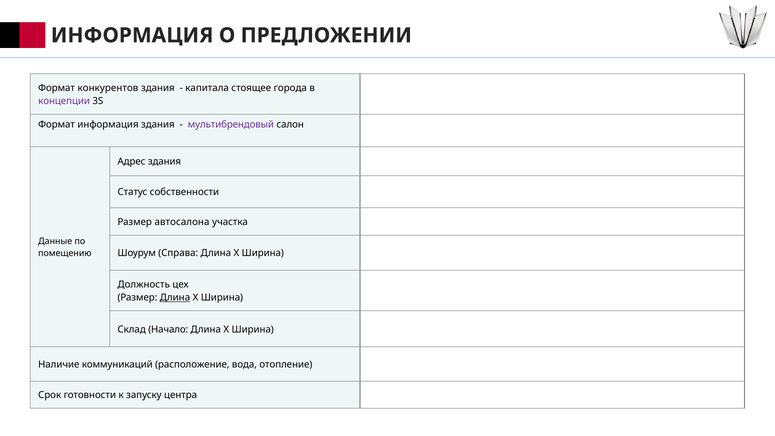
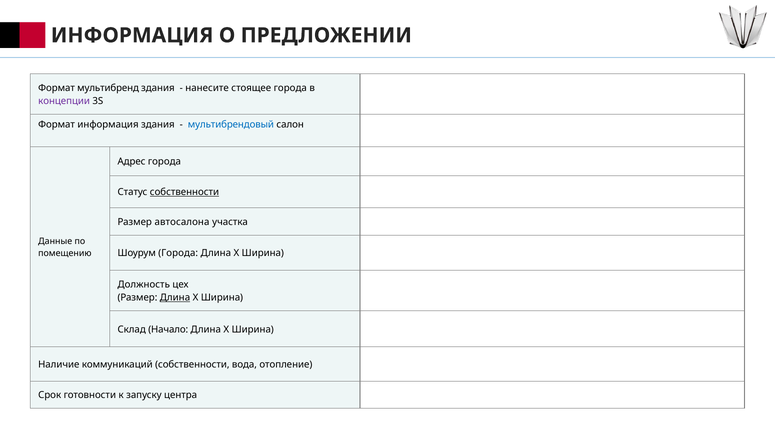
конкурентов: конкурентов -> мультибренд
капитала: капитала -> нанесите
мультибрендовый colour: purple -> blue
Адрес здания: здания -> города
собственности at (184, 192) underline: none -> present
Шоурум Справа: Справа -> Города
коммуникаций расположение: расположение -> собственности
